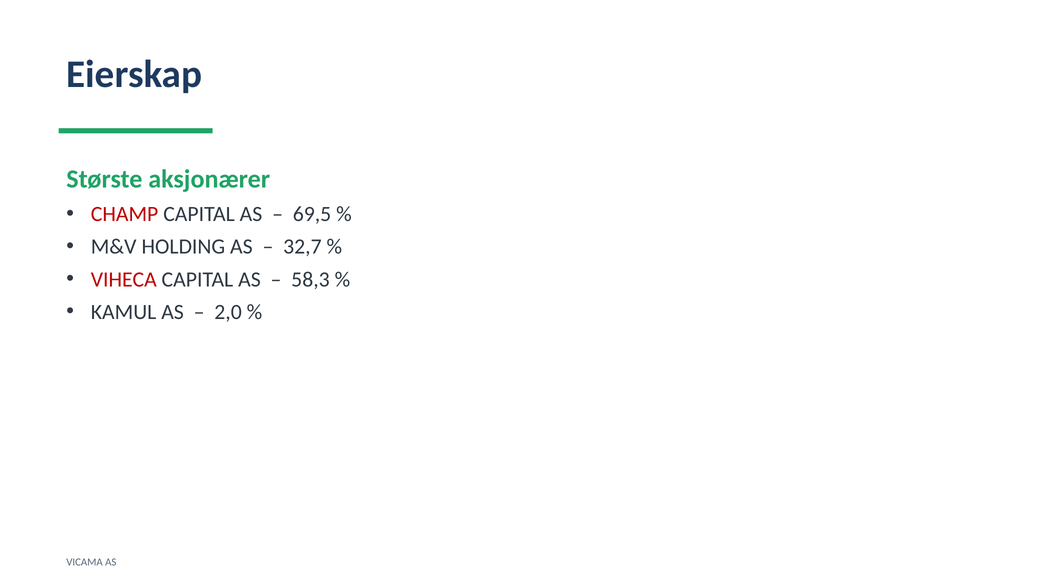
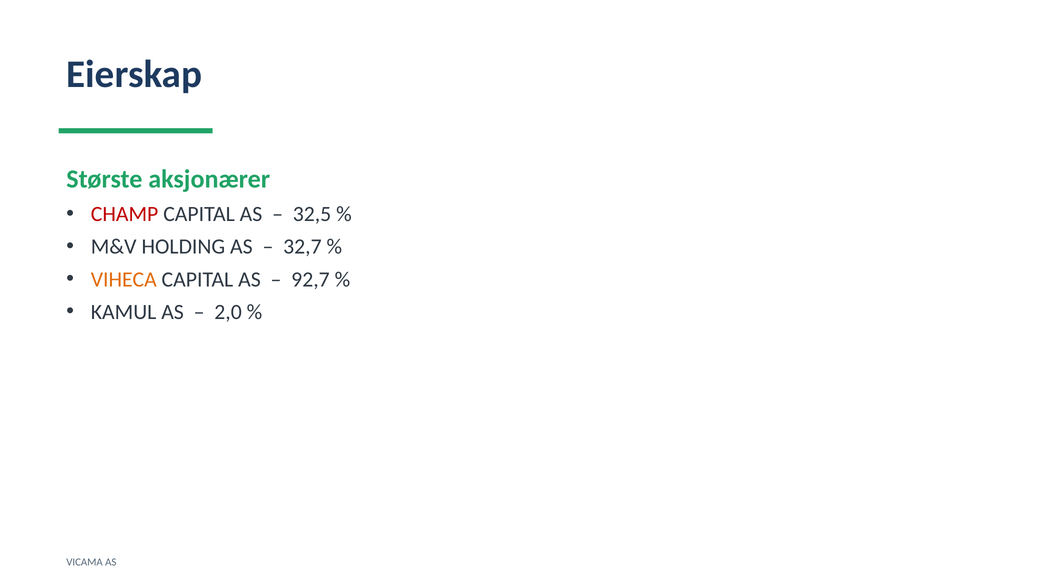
69,5: 69,5 -> 32,5
VIHECA colour: red -> orange
58,3: 58,3 -> 92,7
